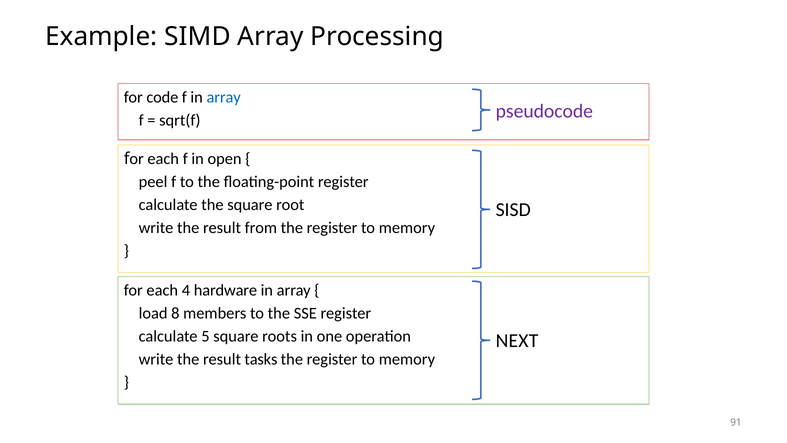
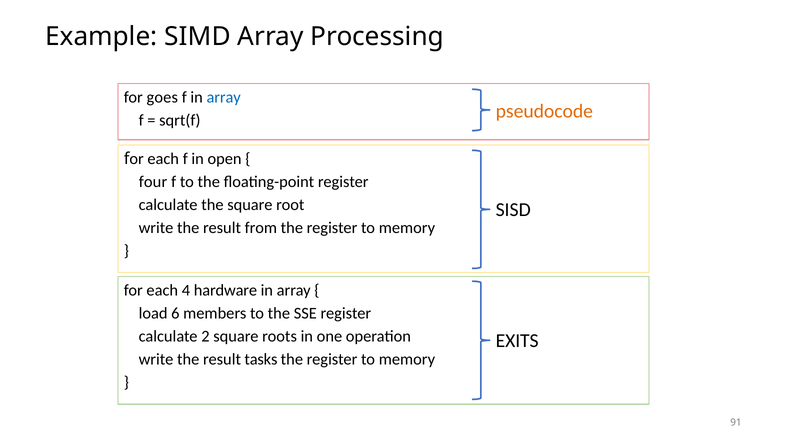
code: code -> goes
pseudocode colour: purple -> orange
peel: peel -> four
8: 8 -> 6
5: 5 -> 2
NEXT: NEXT -> EXITS
